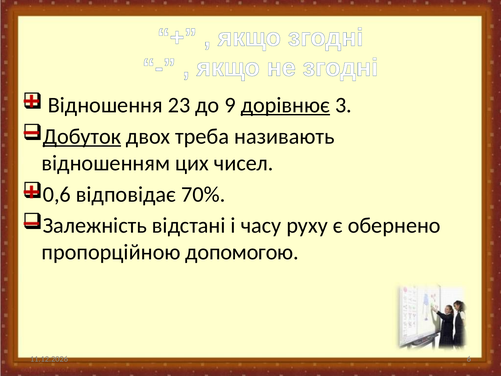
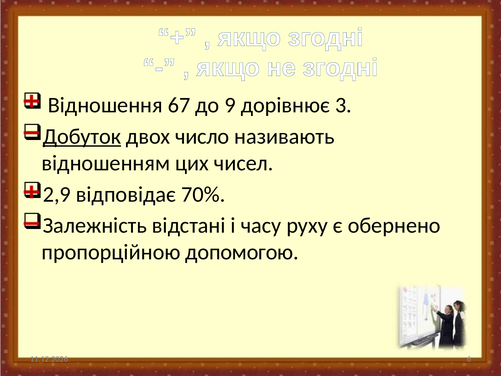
23: 23 -> 67
дорівнює underline: present -> none
треба: треба -> число
0,6: 0,6 -> 2,9
